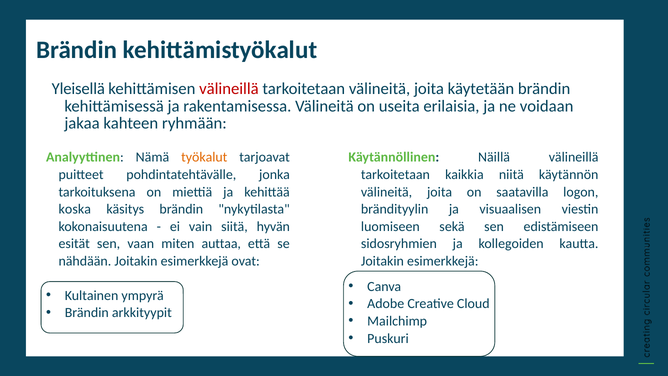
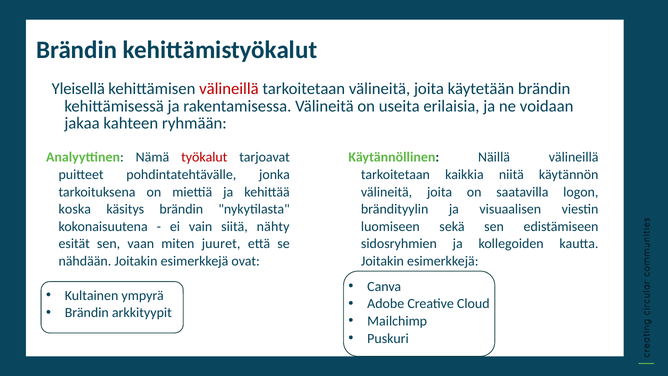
työkalut colour: orange -> red
hyvän: hyvän -> nähty
auttaa: auttaa -> juuret
